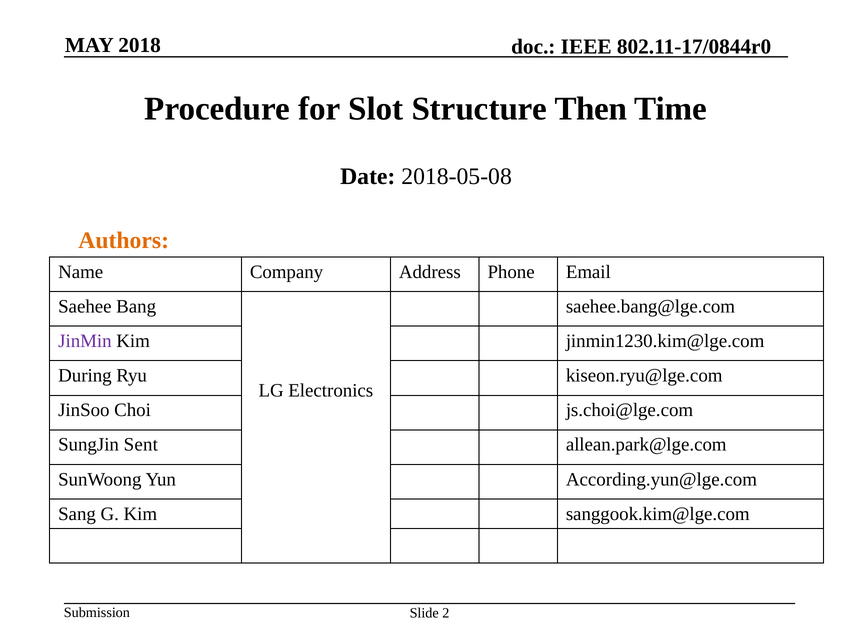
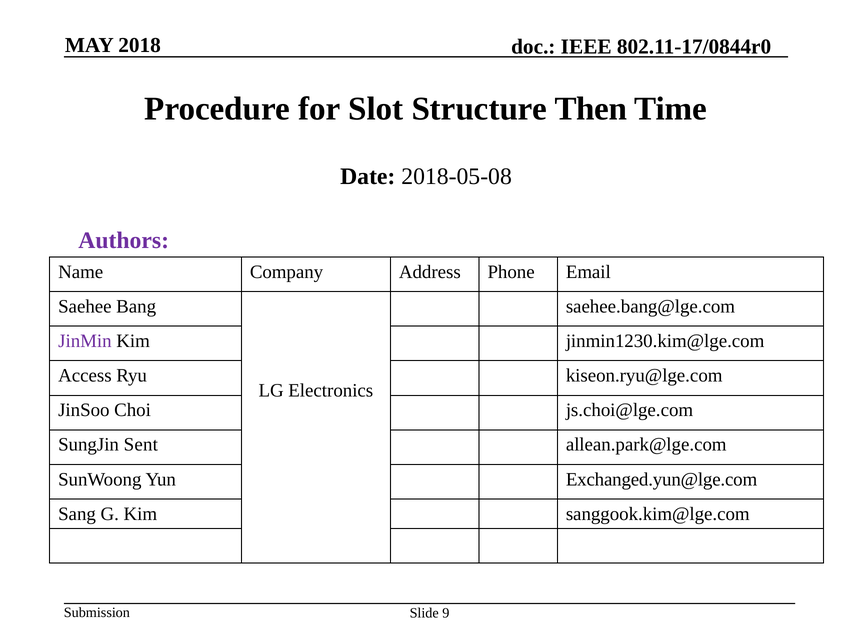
Authors colour: orange -> purple
During: During -> Access
According.yun@lge.com: According.yun@lge.com -> Exchanged.yun@lge.com
2: 2 -> 9
